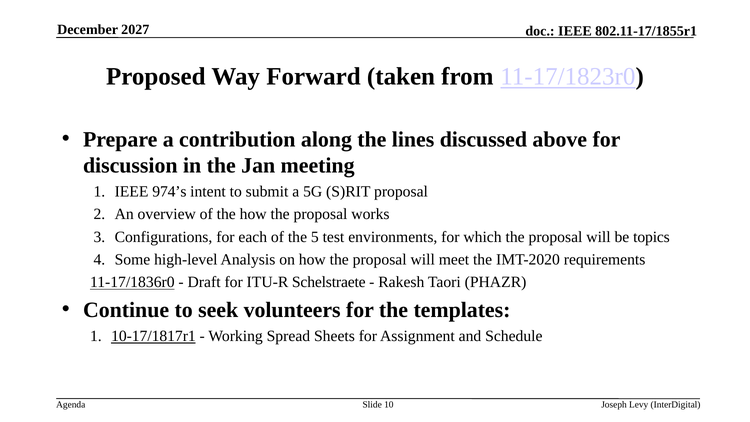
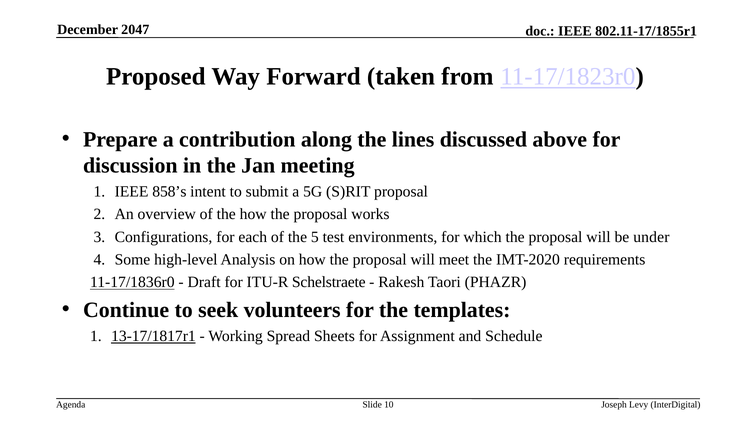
2027: 2027 -> 2047
974’s: 974’s -> 858’s
topics: topics -> under
10-17/1817r1: 10-17/1817r1 -> 13-17/1817r1
